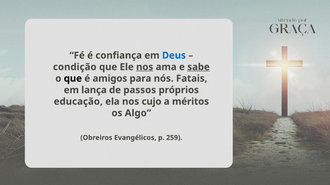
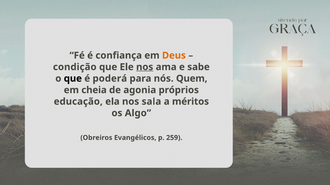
Deus colour: blue -> orange
sabe underline: present -> none
amigos: amigos -> poderá
Fatais: Fatais -> Quem
lança: lança -> cheia
passos: passos -> agonia
cujo: cujo -> sala
